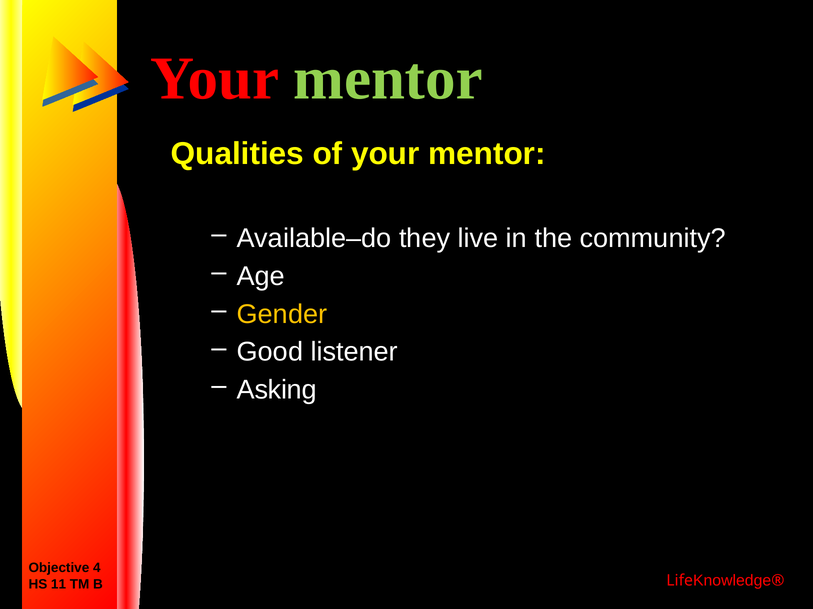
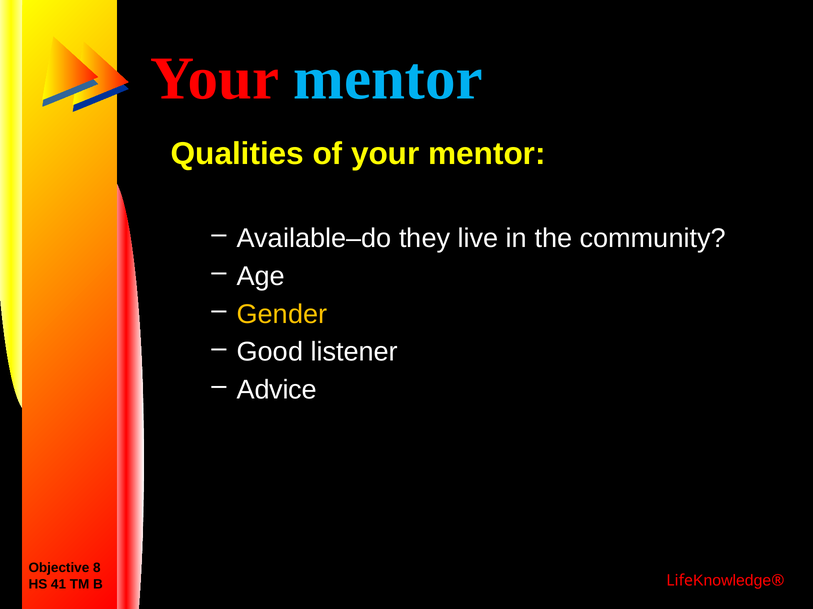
mentor at (388, 79) colour: light green -> light blue
Asking: Asking -> Advice
4: 4 -> 8
11: 11 -> 41
